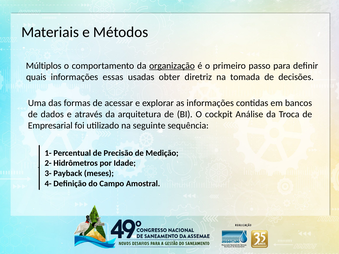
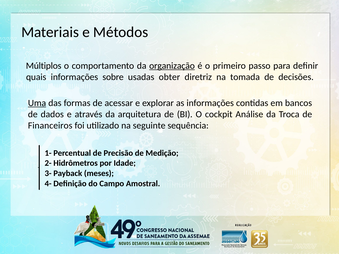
essas: essas -> sobre
Uma underline: none -> present
Empresarial: Empresarial -> Financeiros
